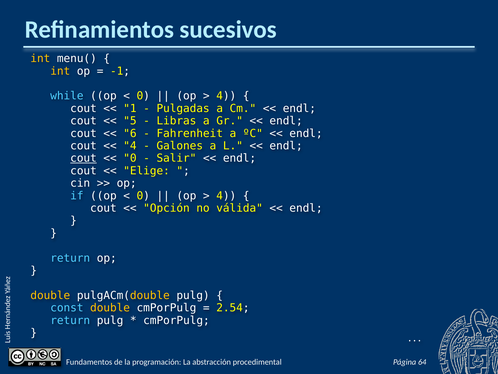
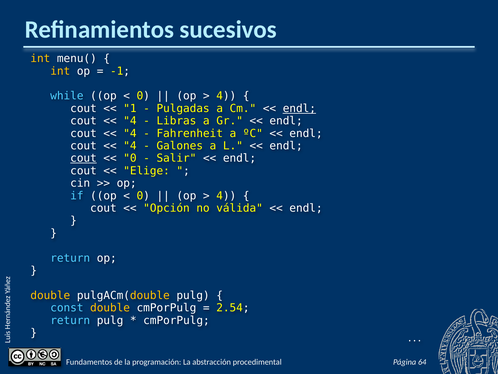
endl at (299, 108) underline: none -> present
5 at (130, 121): 5 -> 4
6 at (130, 133): 6 -> 4
